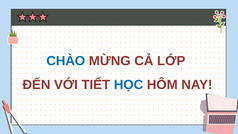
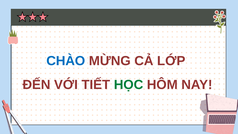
HỌC colour: blue -> green
